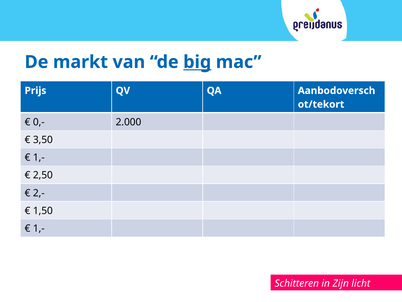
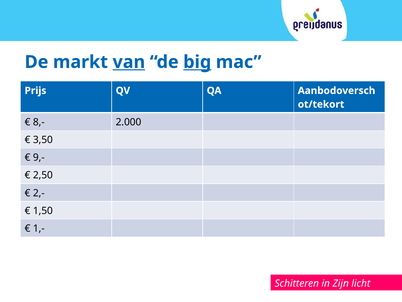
van underline: none -> present
0,-: 0,- -> 8,-
1,- at (39, 157): 1,- -> 9,-
